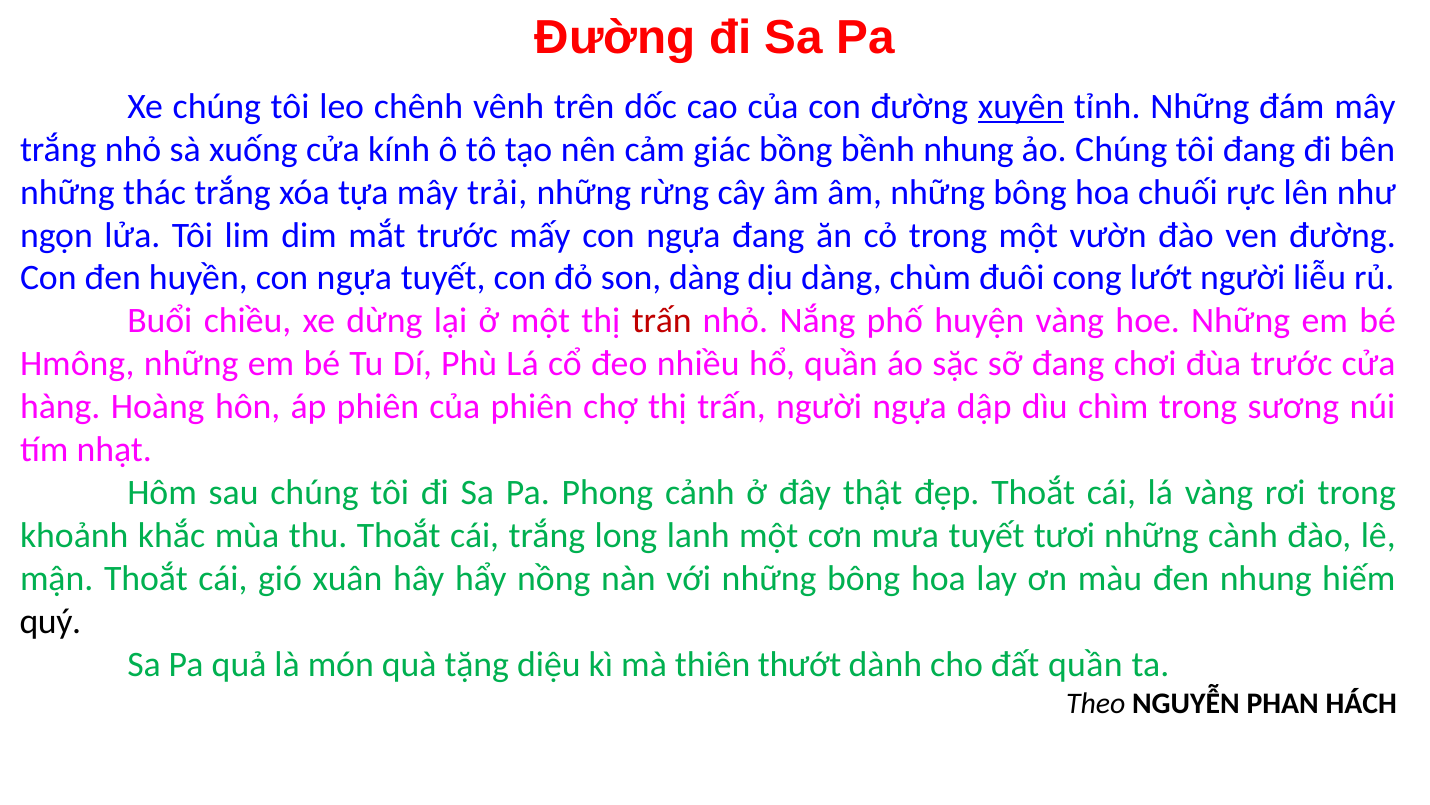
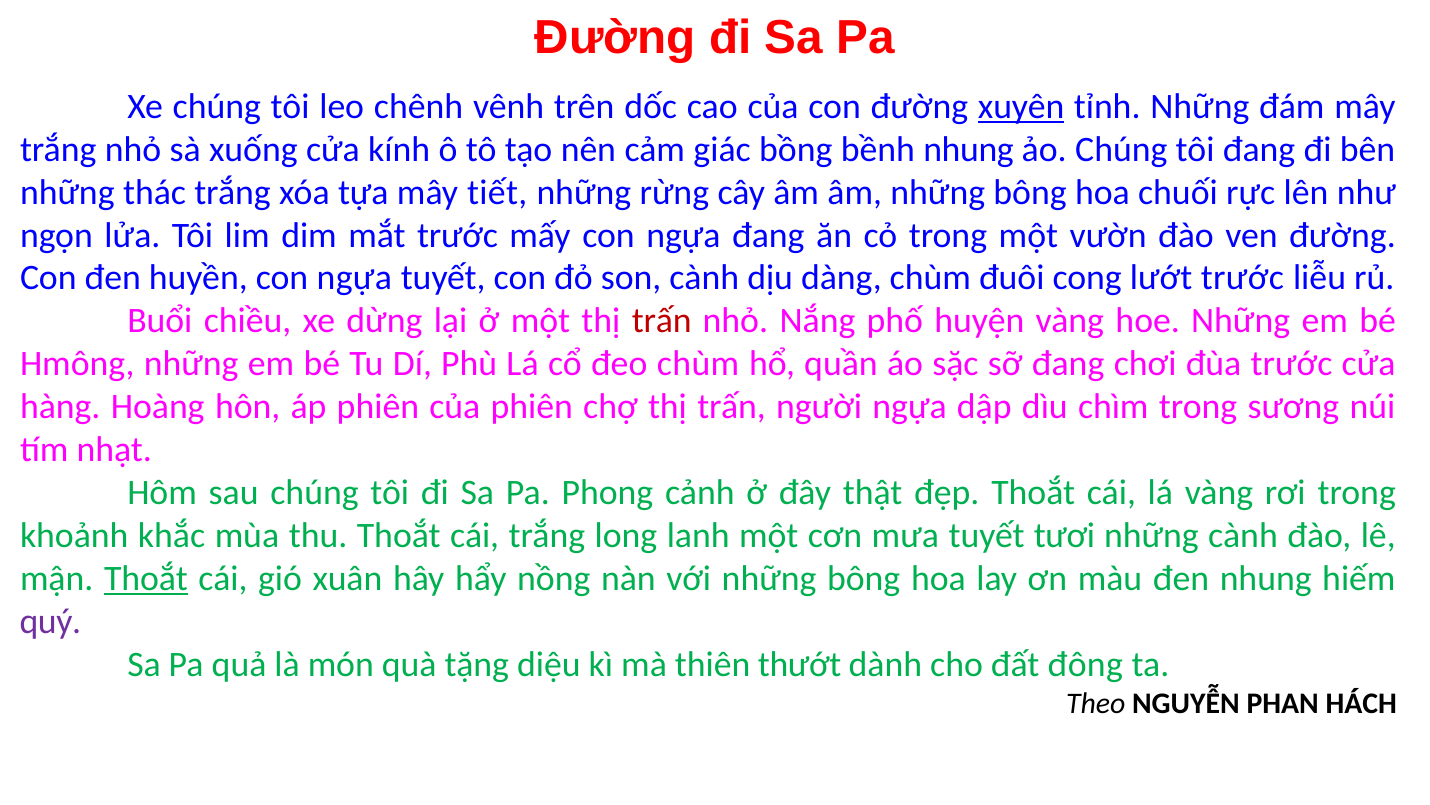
trải: trải -> tiết
son dàng: dàng -> cành
lướt người: người -> trước
đeo nhiều: nhiều -> chùm
Thoắt at (146, 578) underline: none -> present
quý colour: black -> purple
đất quần: quần -> đông
